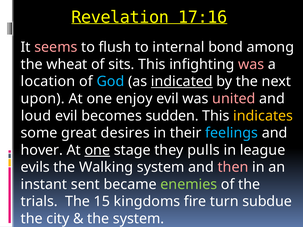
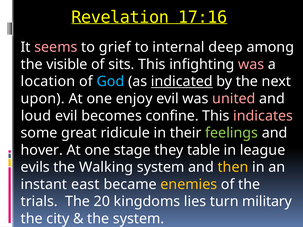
flush: flush -> grief
bond: bond -> deep
wheat: wheat -> visible
sudden: sudden -> confine
indicates colour: yellow -> pink
desires: desires -> ridicule
feelings colour: light blue -> light green
one at (97, 150) underline: present -> none
pulls: pulls -> table
then colour: pink -> yellow
sent: sent -> east
enemies colour: light green -> yellow
15: 15 -> 20
fire: fire -> lies
subdue: subdue -> military
